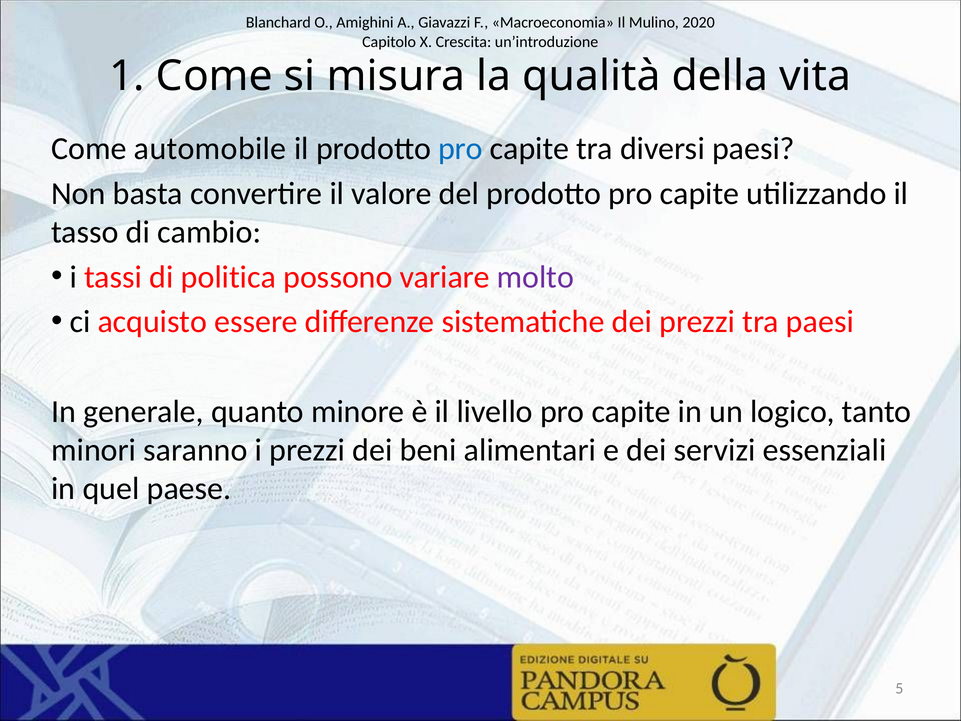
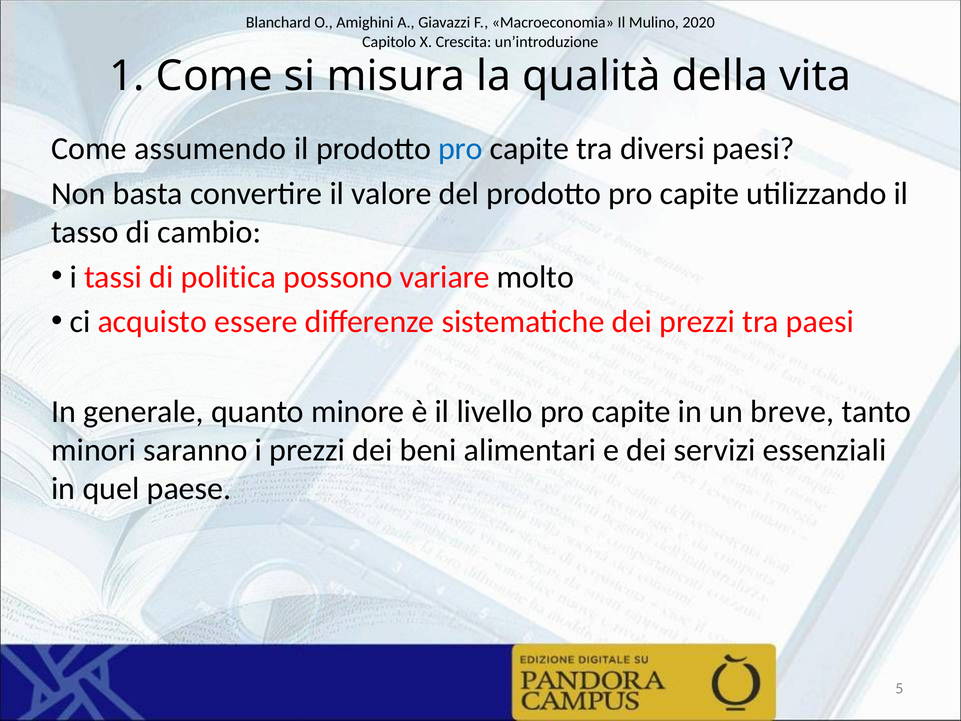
automobile: automobile -> assumendo
molto colour: purple -> black
logico: logico -> breve
